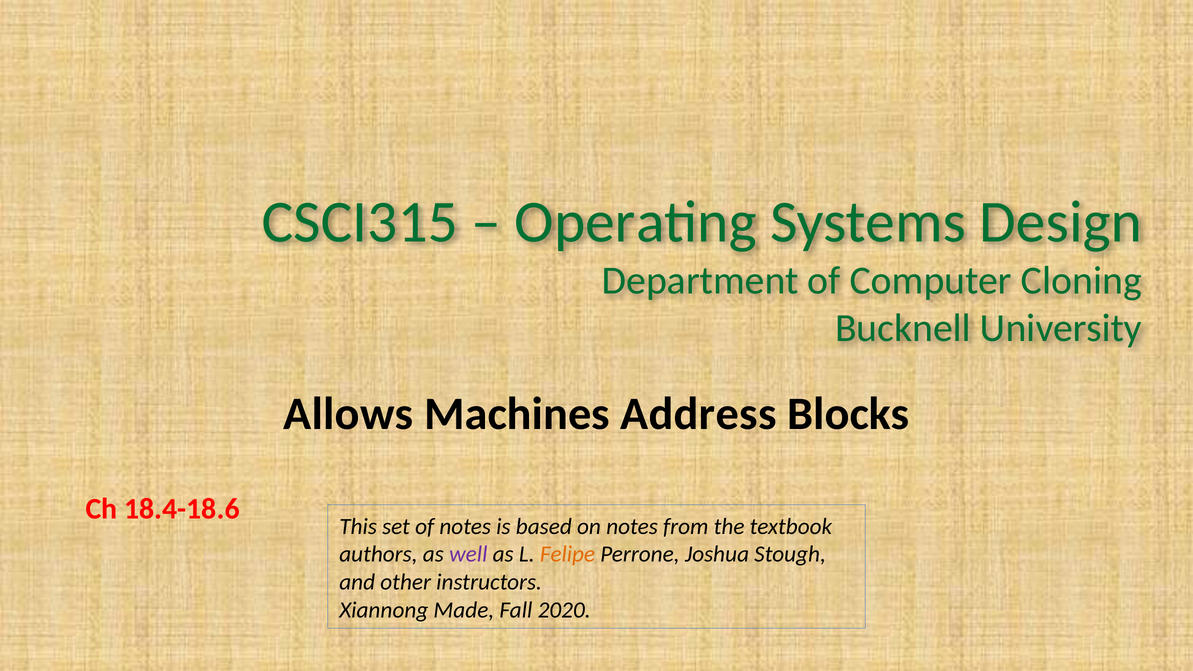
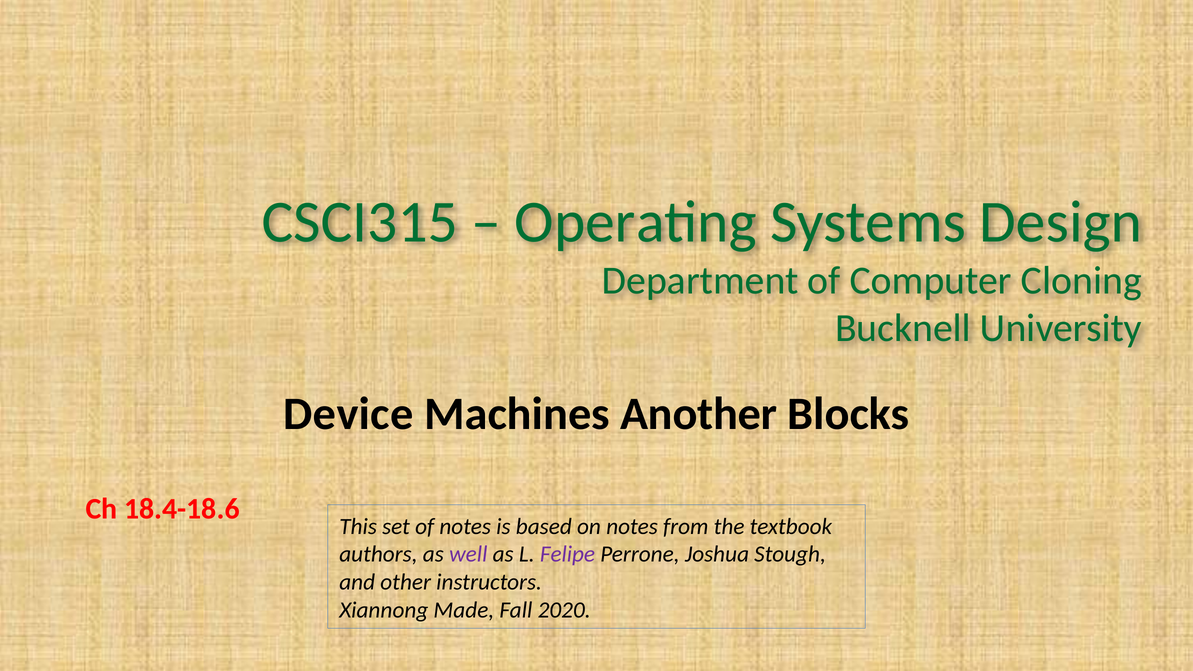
Allows: Allows -> Device
Address: Address -> Another
Felipe colour: orange -> purple
